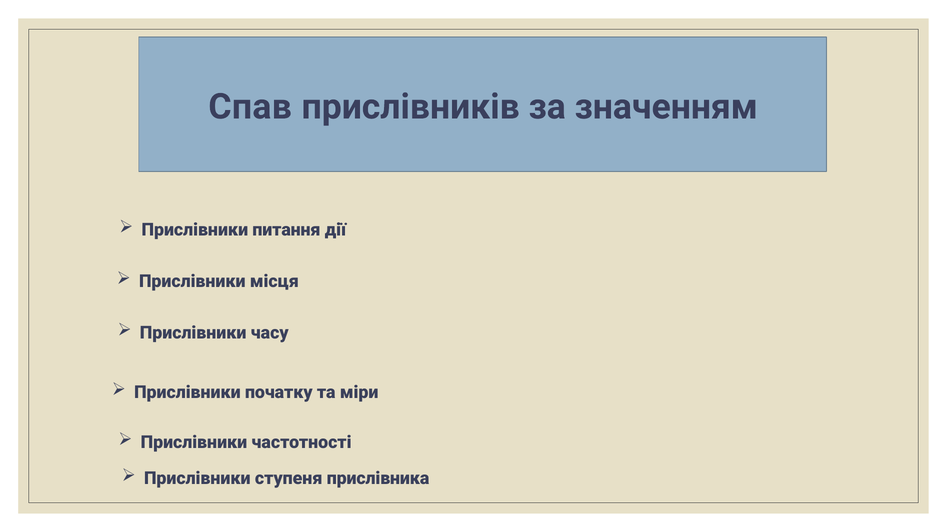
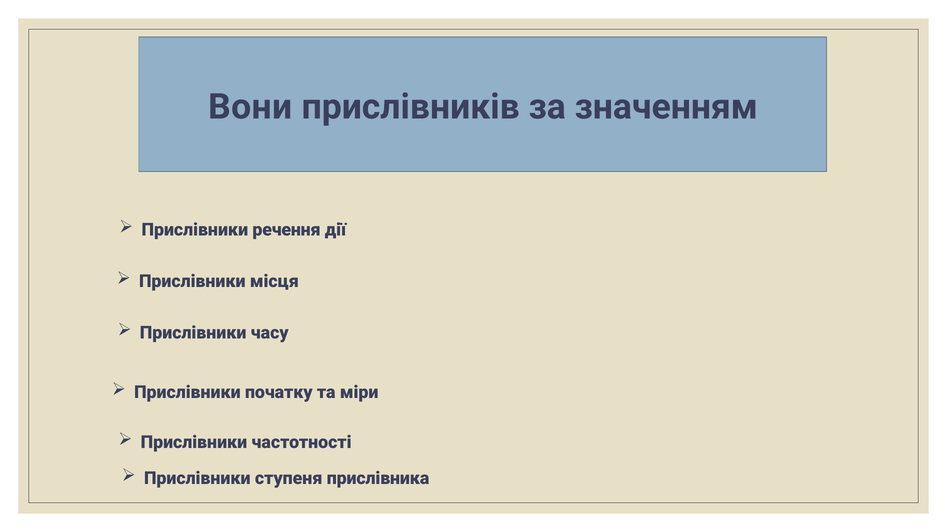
Спав: Спав -> Вони
питання: питання -> речення
